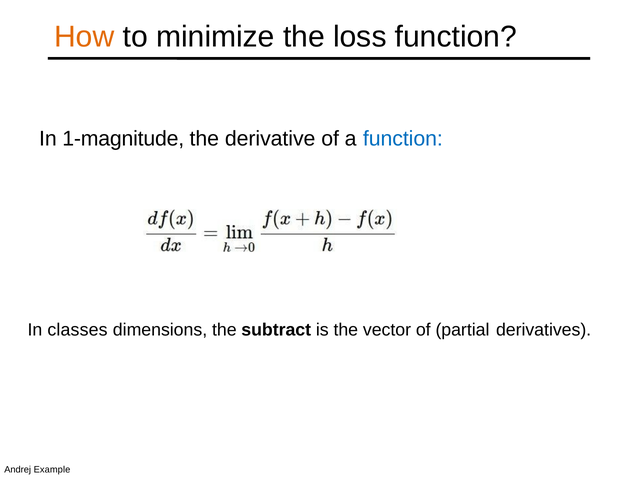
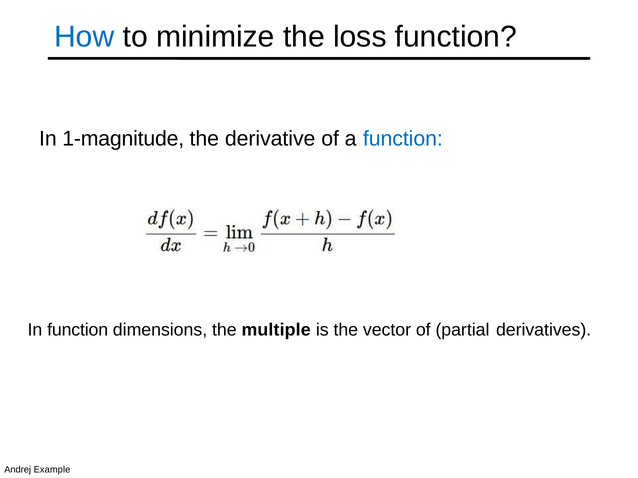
How colour: orange -> blue
In classes: classes -> function
subtract: subtract -> multiple
